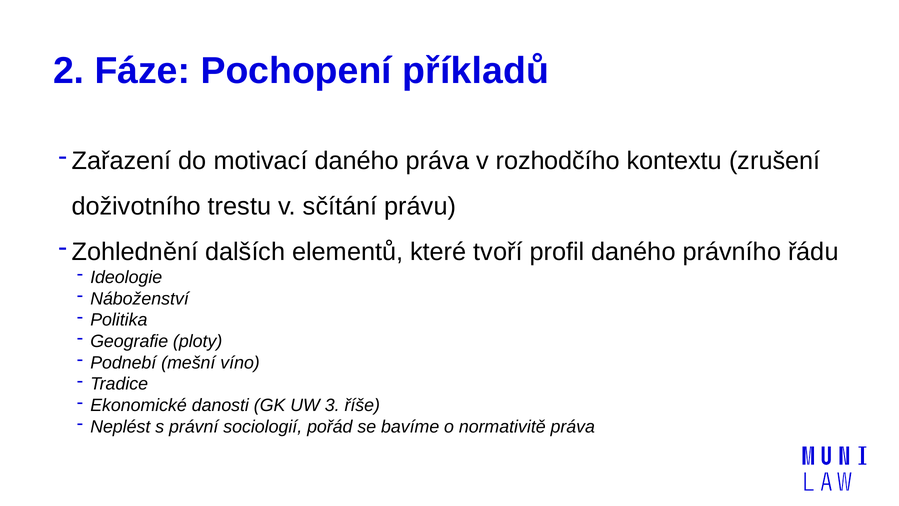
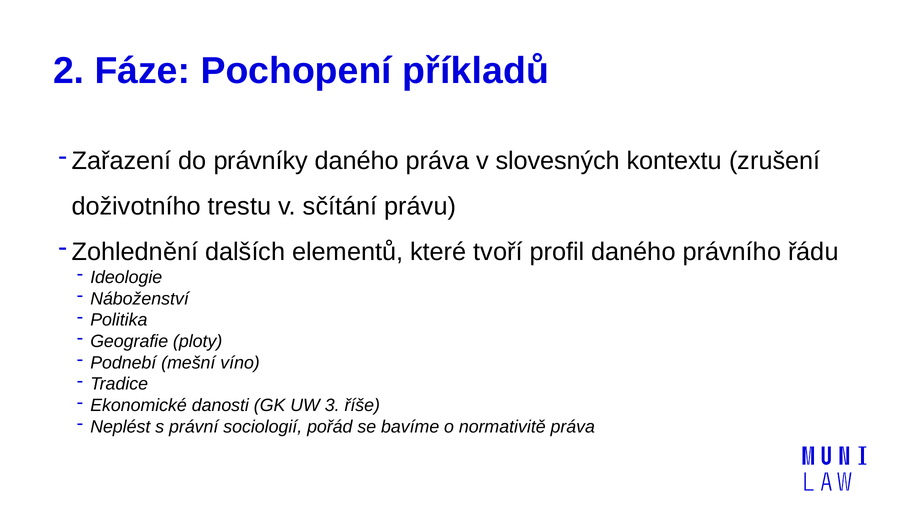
motivací: motivací -> právníky
rozhodčího: rozhodčího -> slovesných
